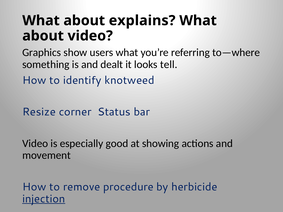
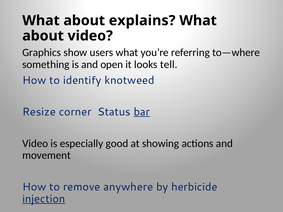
dealt: dealt -> open
bar underline: none -> present
procedure: procedure -> anywhere
